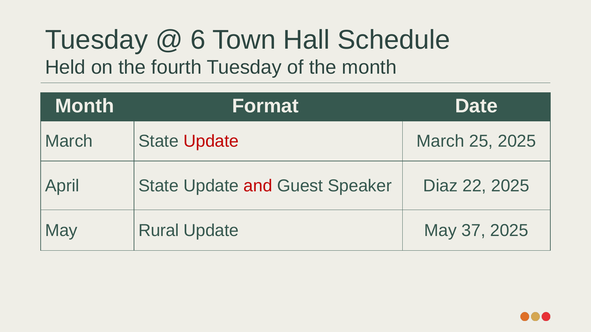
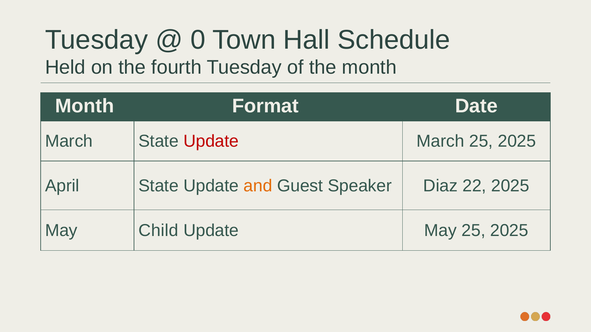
6: 6 -> 0
and colour: red -> orange
Rural: Rural -> Child
May 37: 37 -> 25
